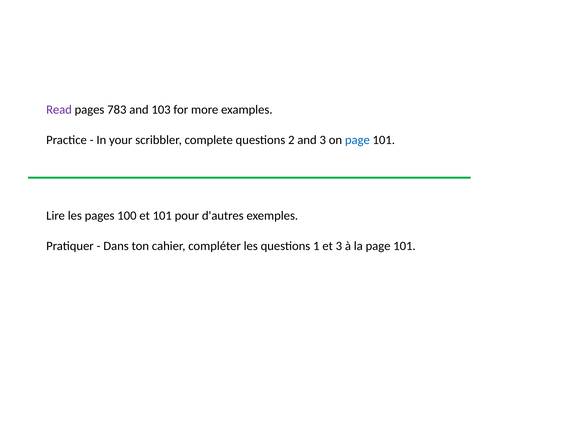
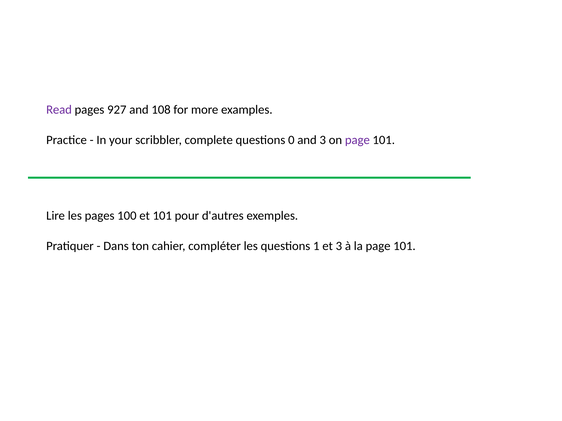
783: 783 -> 927
103: 103 -> 108
2: 2 -> 0
page at (357, 140) colour: blue -> purple
